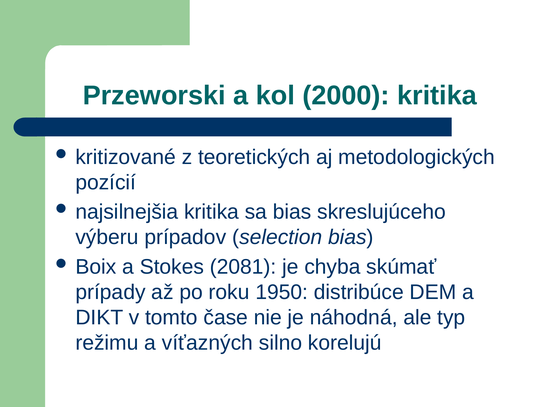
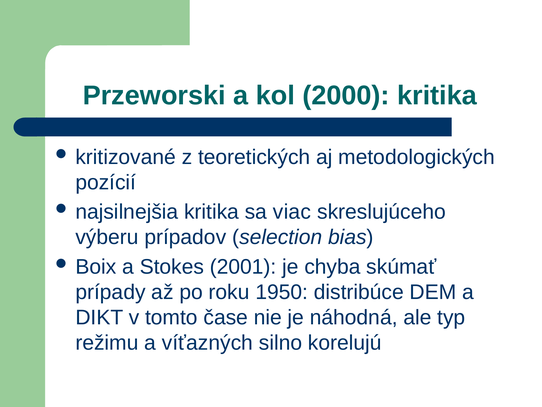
sa bias: bias -> viac
2081: 2081 -> 2001
